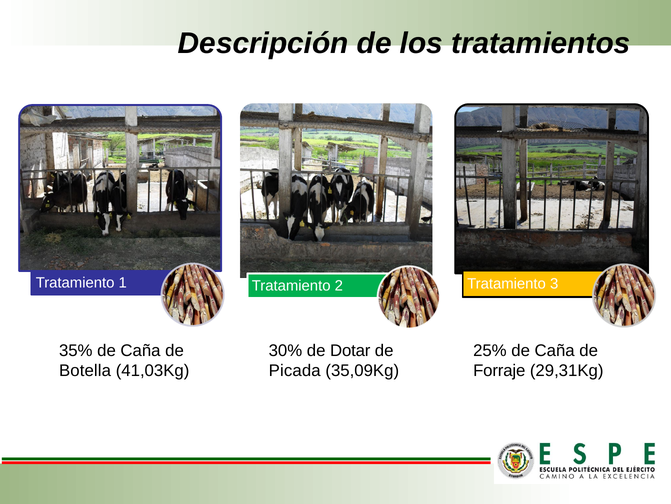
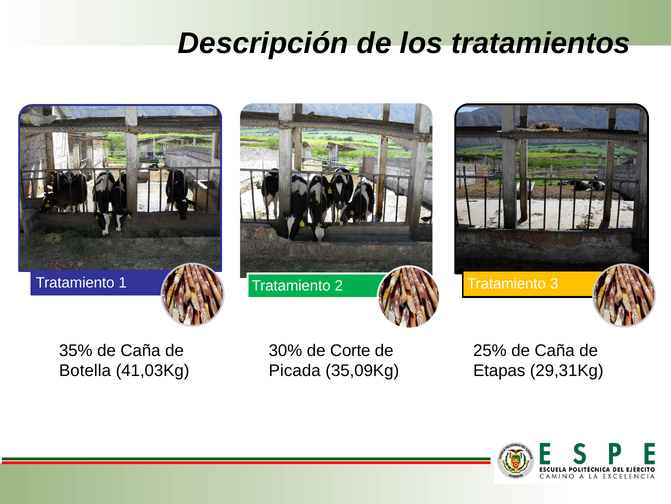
Dotar: Dotar -> Corte
Forraje: Forraje -> Etapas
